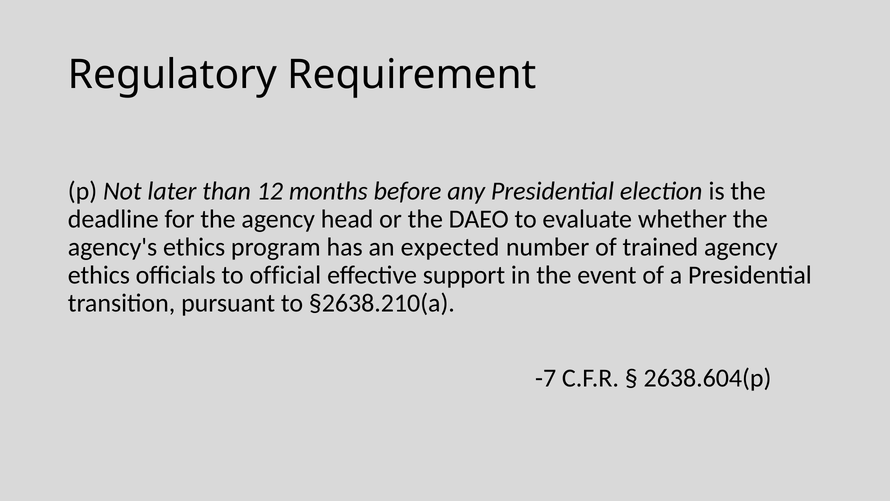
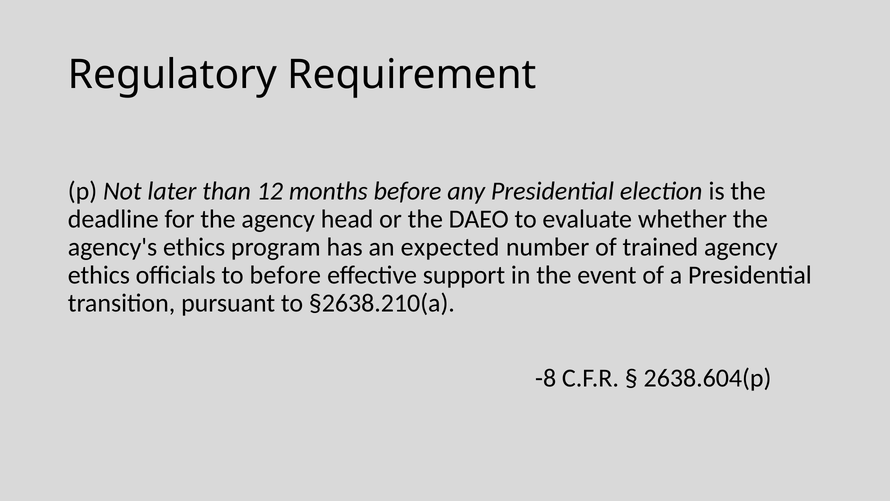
to official: official -> before
-7: -7 -> -8
